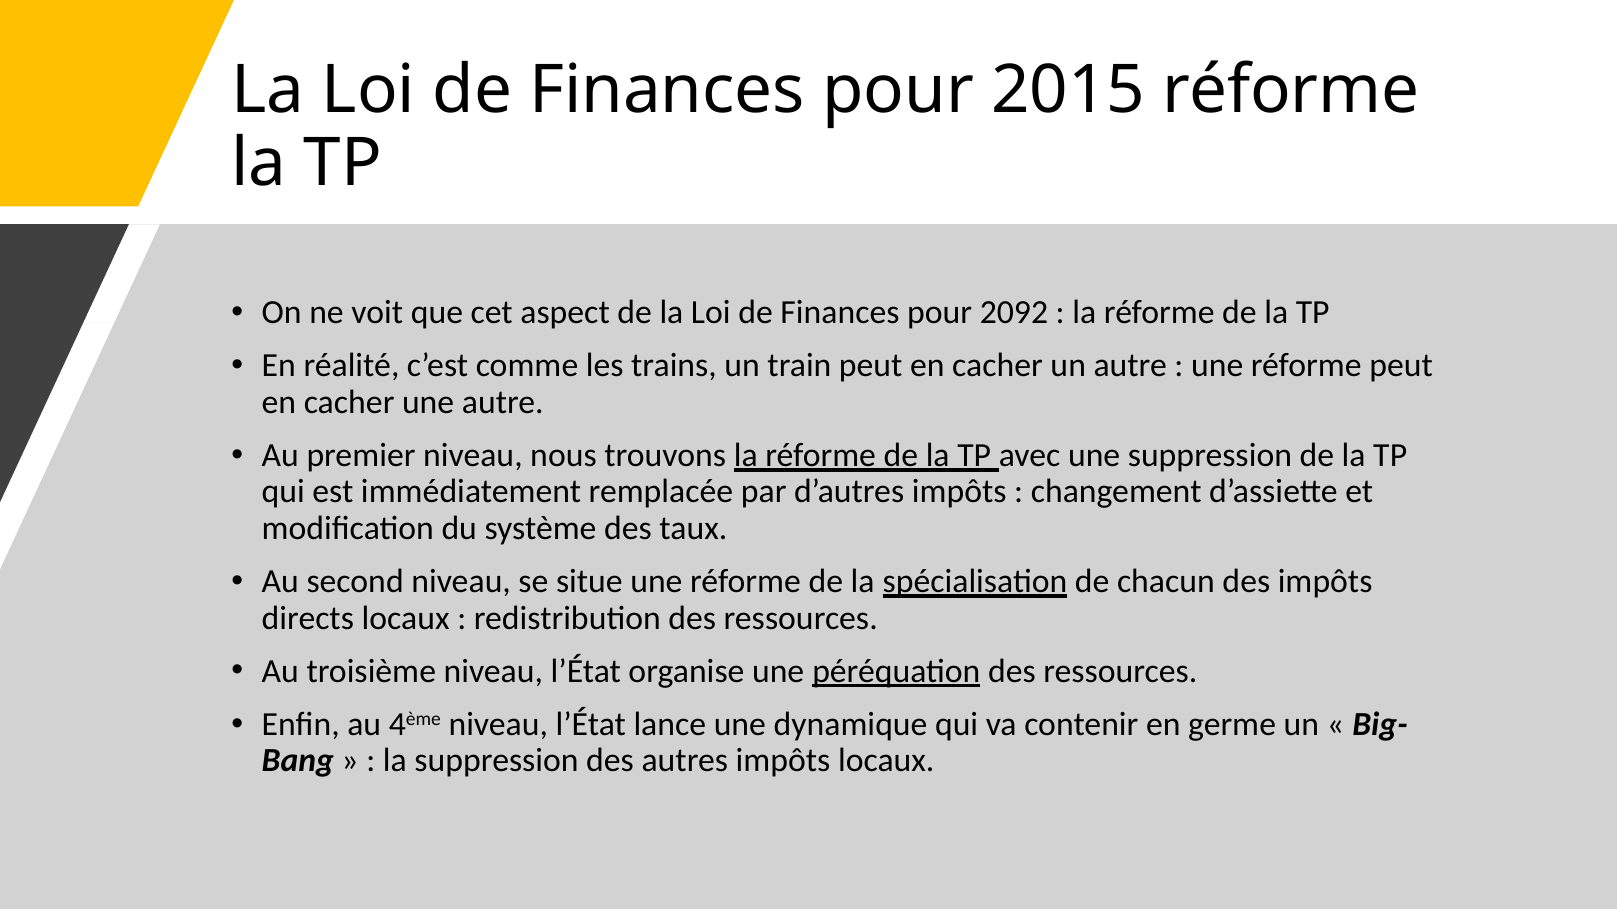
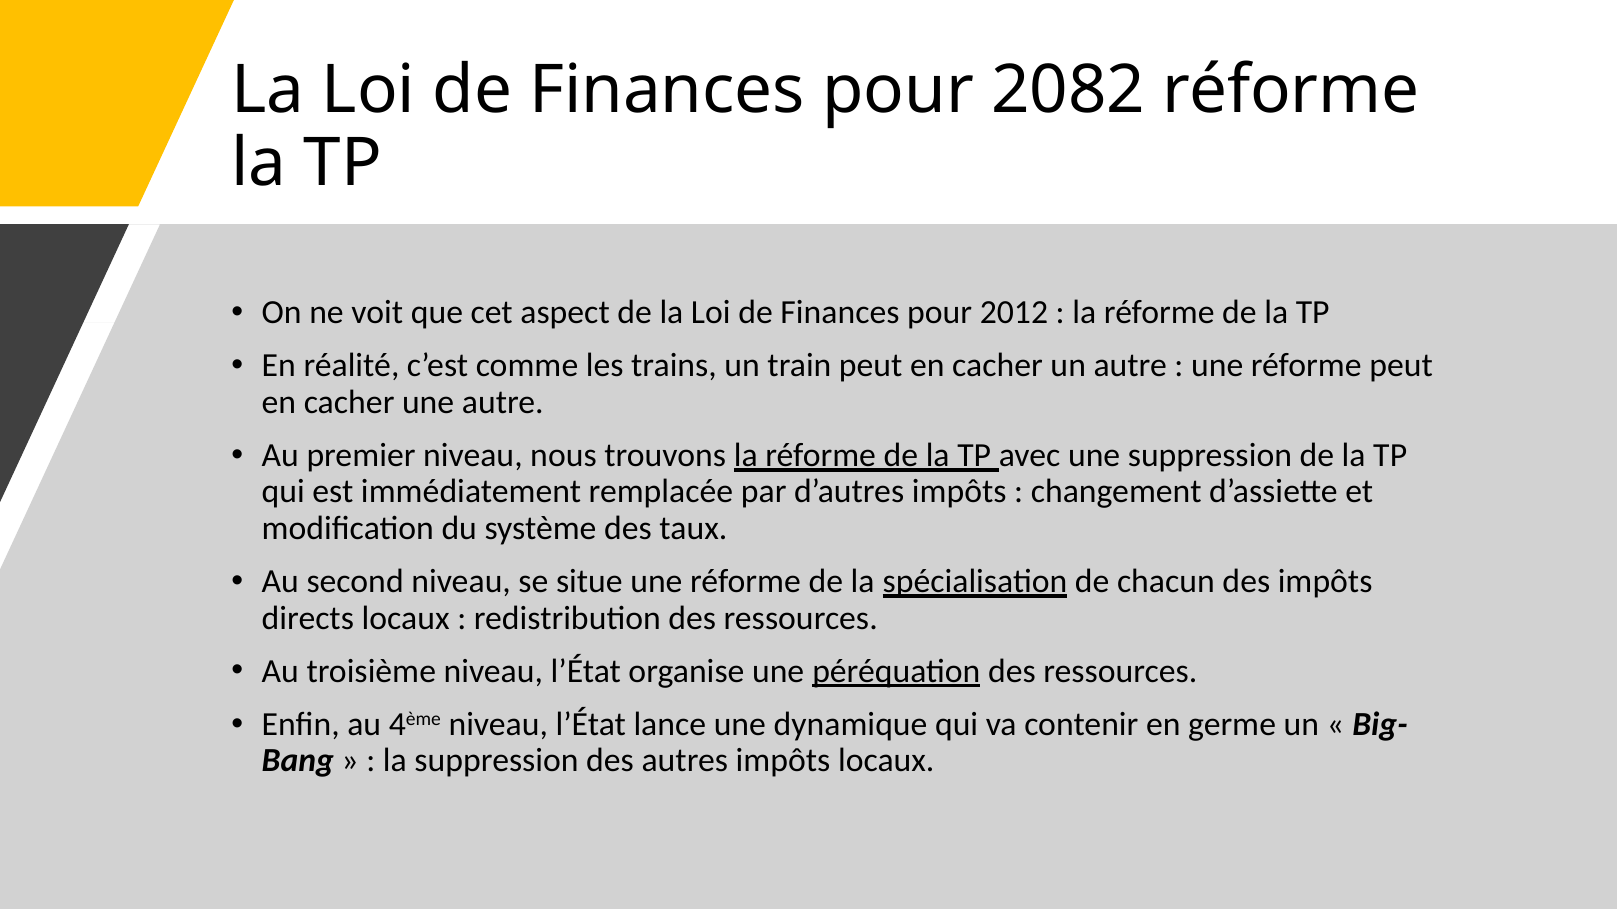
2015: 2015 -> 2082
2092: 2092 -> 2012
